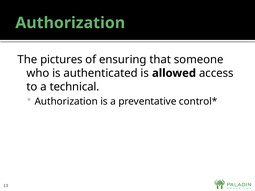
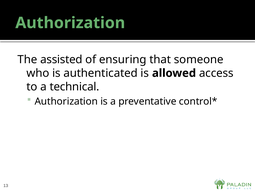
pictures: pictures -> assisted
